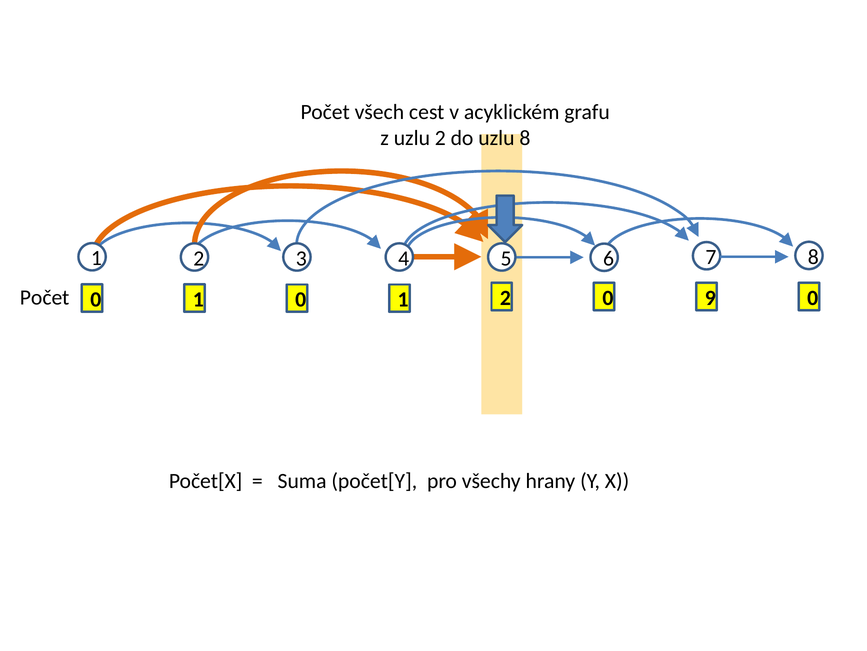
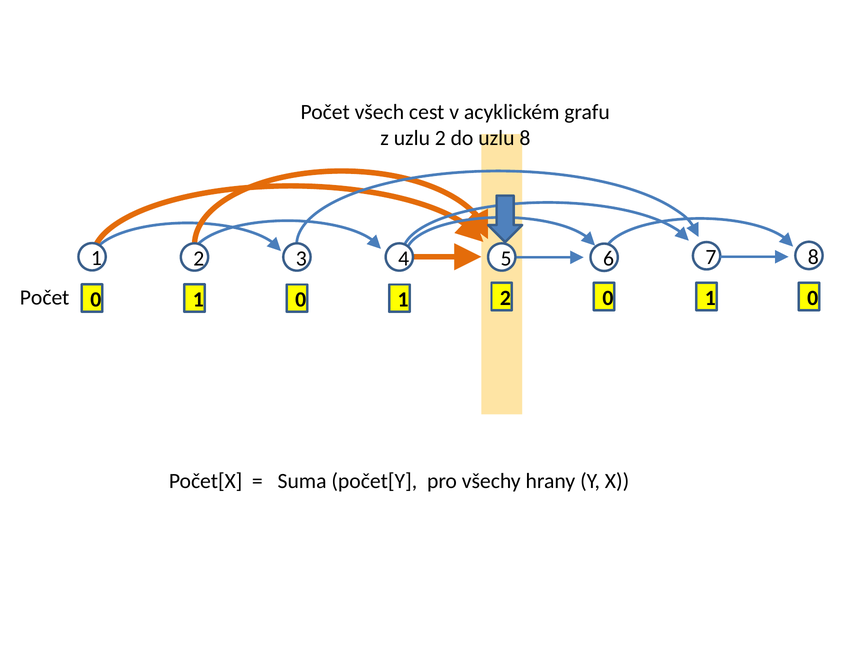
2 0 9: 9 -> 1
